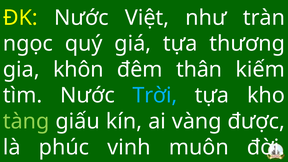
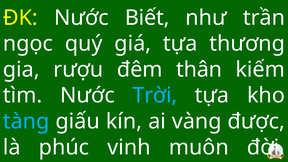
Việt: Việt -> Biết
tràn: tràn -> trần
khôn: khôn -> rượu
tàng colour: light green -> light blue
